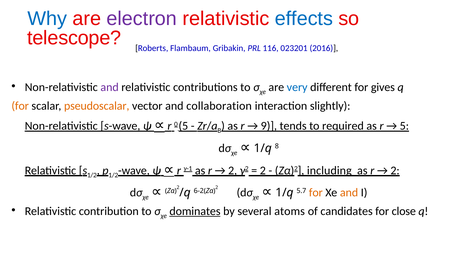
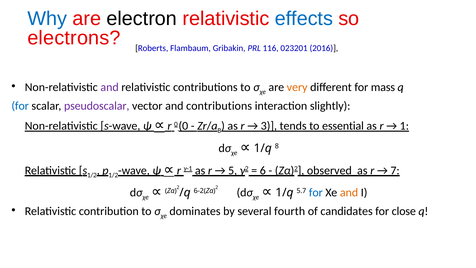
electron colour: purple -> black
telescope: telescope -> electrons
very colour: blue -> orange
gives: gives -> mass
for at (20, 106) colour: orange -> blue
pseudoscalar colour: orange -> purple
and collaboration: collaboration -> contributions
0 5: 5 -> 0
9: 9 -> 3
required: required -> essential
5 at (404, 126): 5 -> 1
2 at (233, 170): 2 -> 5
2 at (263, 170): 2 -> 6
including: including -> observed
2 at (395, 170): 2 -> 7
for at (316, 193) colour: orange -> blue
dominates underline: present -> none
atoms: atoms -> fourth
